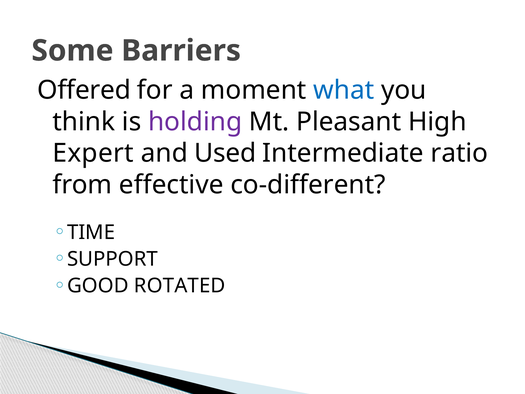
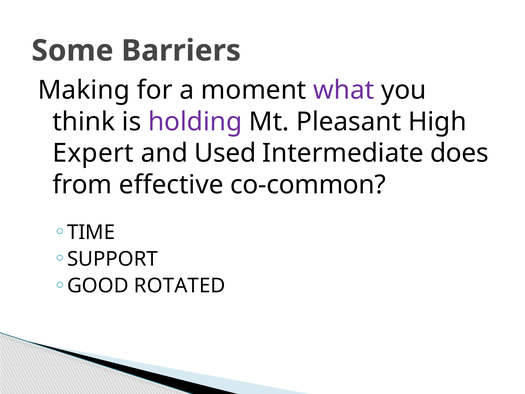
Offered: Offered -> Making
what colour: blue -> purple
ratio: ratio -> does
co-different: co-different -> co-common
